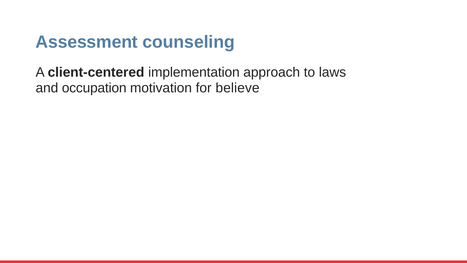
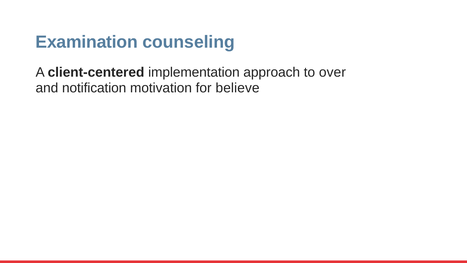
Assessment: Assessment -> Examination
laws: laws -> over
occupation: occupation -> notification
